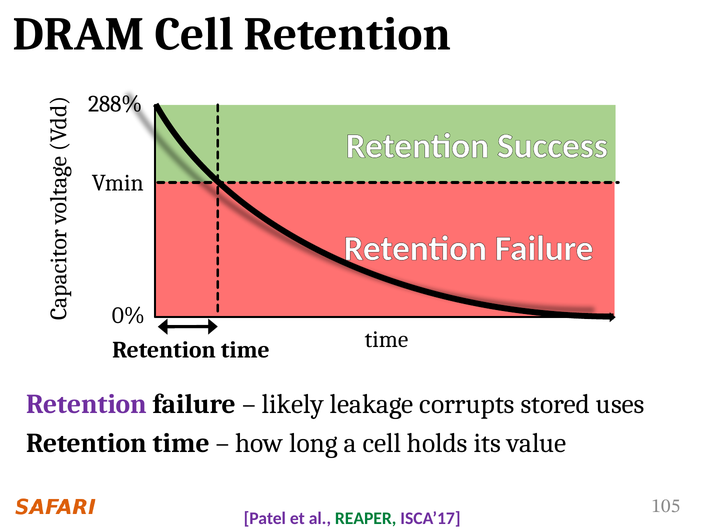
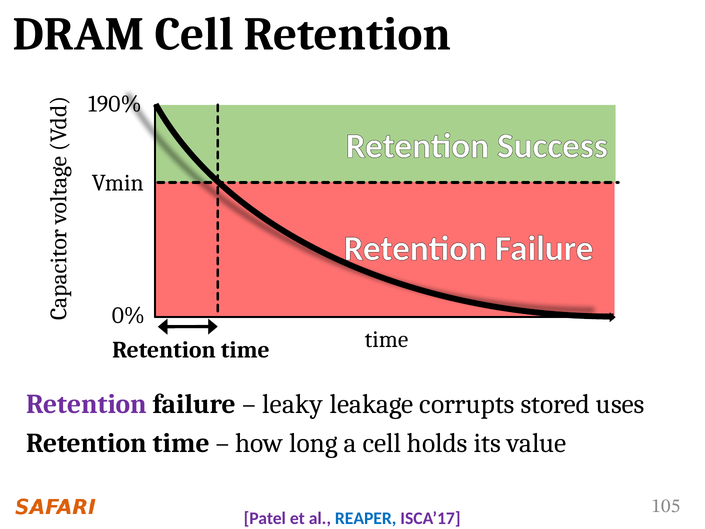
288%: 288% -> 190%
likely: likely -> leaky
REAPER colour: green -> blue
